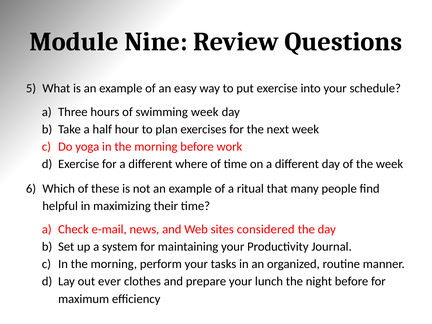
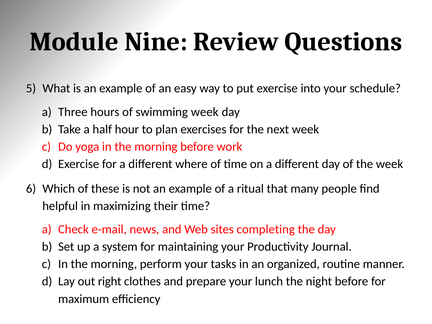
considered: considered -> completing
ever: ever -> right
